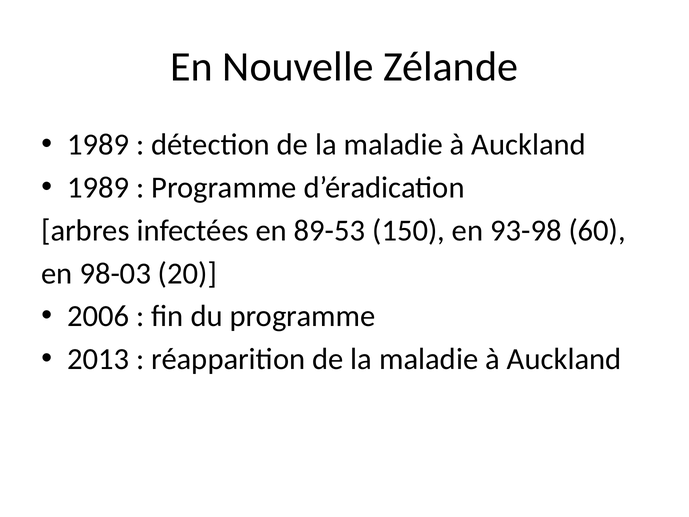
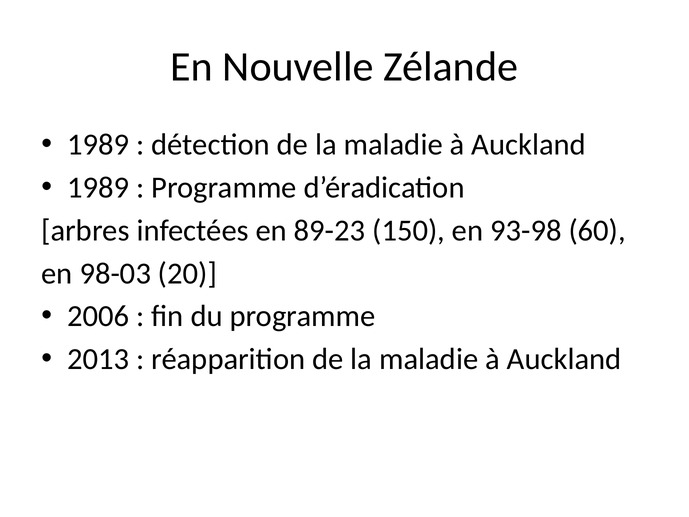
89-53: 89-53 -> 89-23
